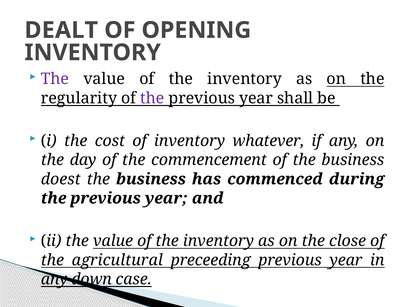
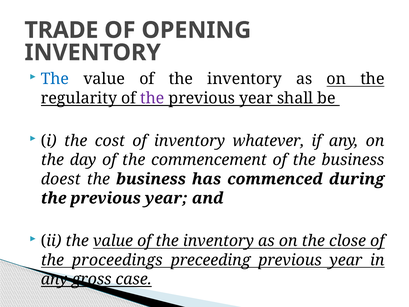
DEALT: DEALT -> TRADE
The at (55, 79) colour: purple -> blue
agricultural: agricultural -> proceedings
down: down -> gross
